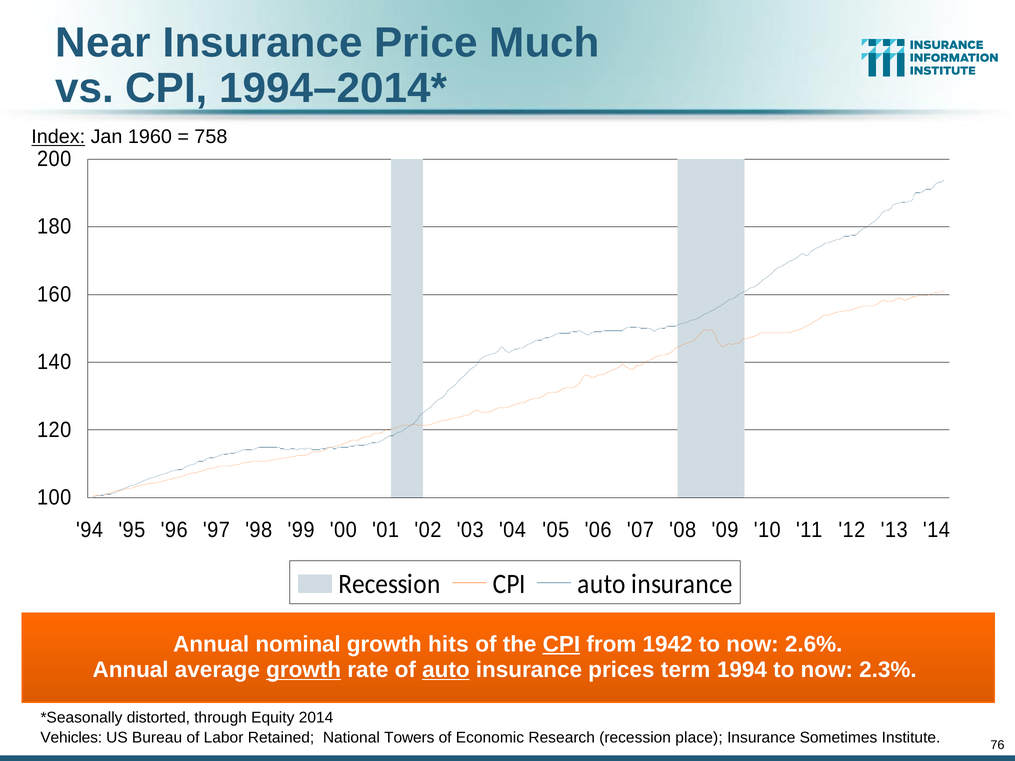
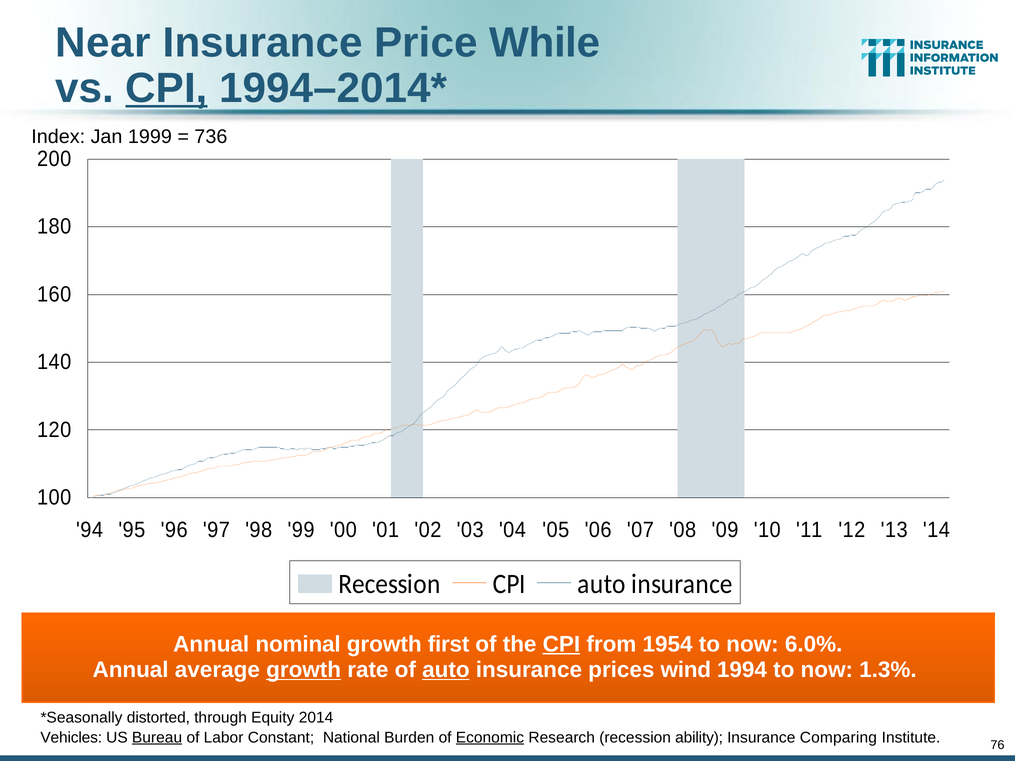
Much: Much -> While
CPI at (167, 88) underline: none -> present
Index underline: present -> none
1960: 1960 -> 1999
758: 758 -> 736
hits: hits -> first
1942: 1942 -> 1954
2.6%: 2.6% -> 6.0%
term: term -> wind
2.3%: 2.3% -> 1.3%
Bureau underline: none -> present
Retained: Retained -> Constant
Towers: Towers -> Burden
Economic underline: none -> present
place: place -> ability
Sometimes: Sometimes -> Comparing
